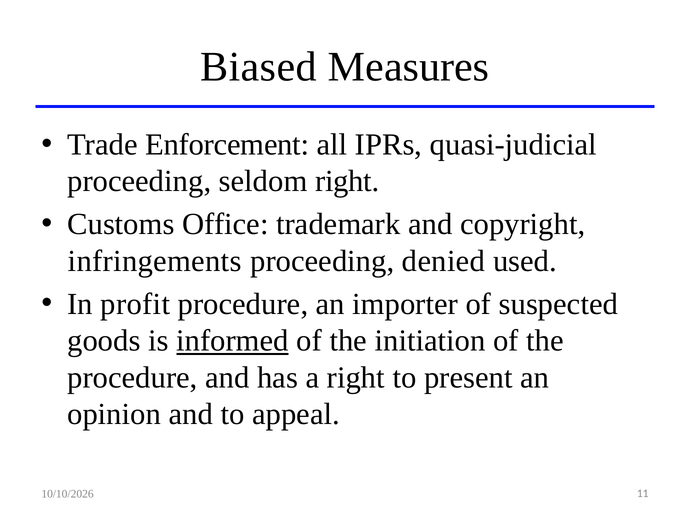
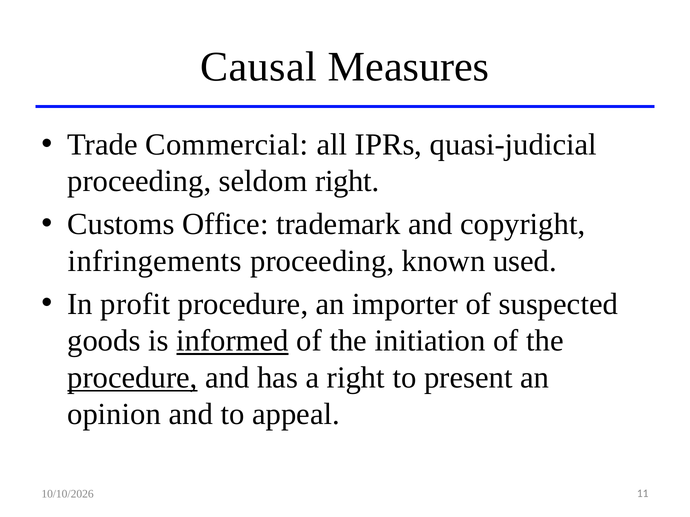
Biased: Biased -> Causal
Enforcement: Enforcement -> Commercial
denied: denied -> known
procedure at (132, 378) underline: none -> present
